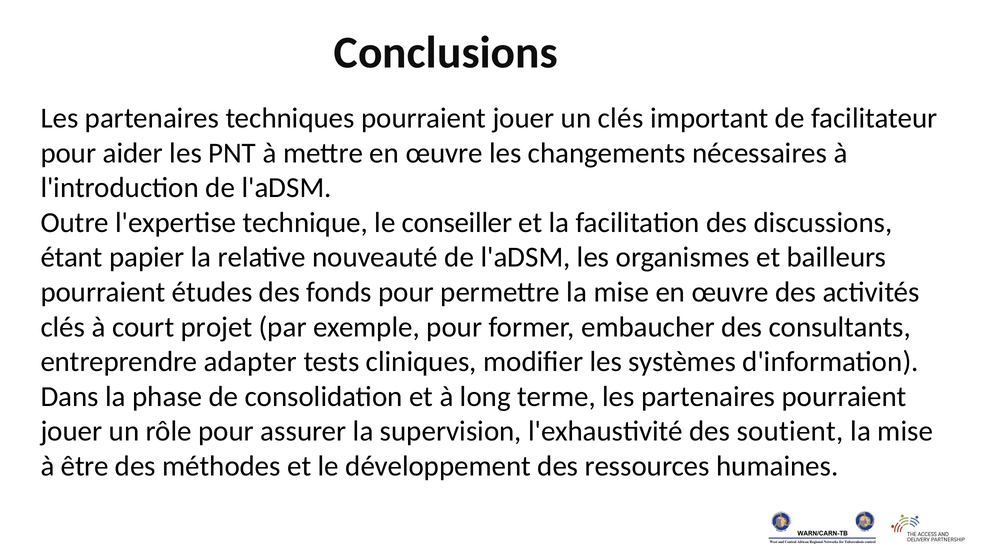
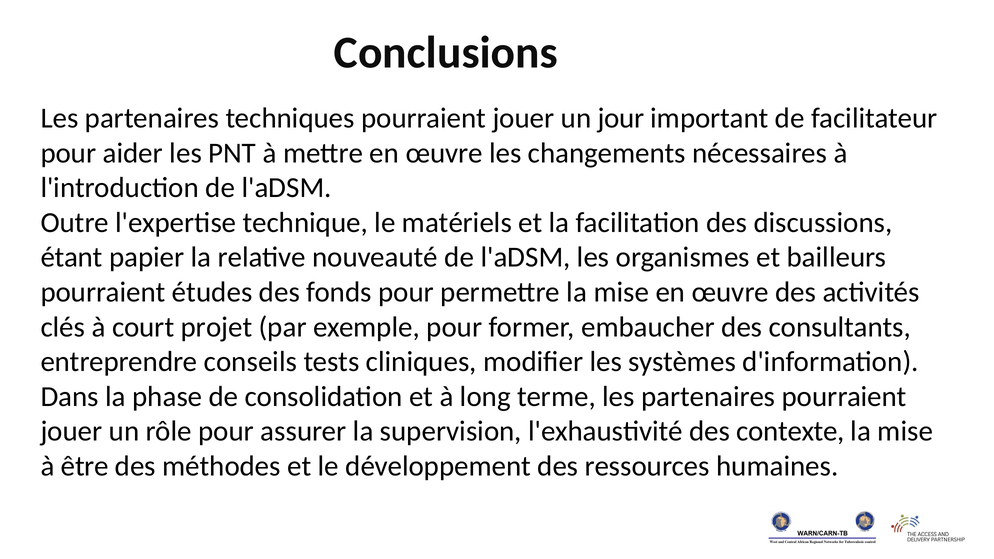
un clés: clés -> jour
conseiller: conseiller -> matériels
adapter: adapter -> conseils
soutient: soutient -> contexte
